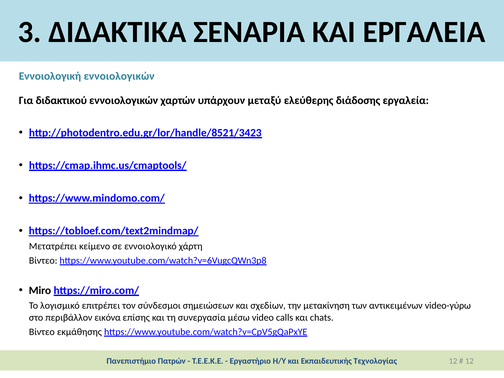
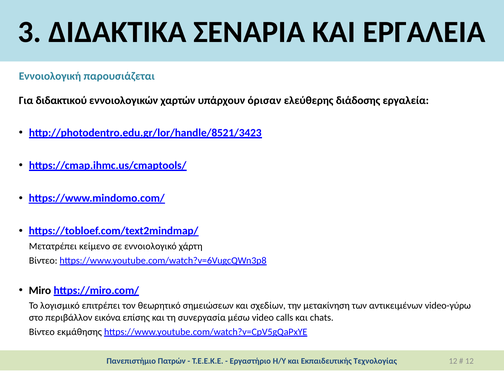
Εννοιολογική εννοιολογικών: εννοιολογικών -> παρουσιάζεται
μεταξύ: μεταξύ -> όρισαν
σύνδεσμοι: σύνδεσμοι -> θεωρητικό
